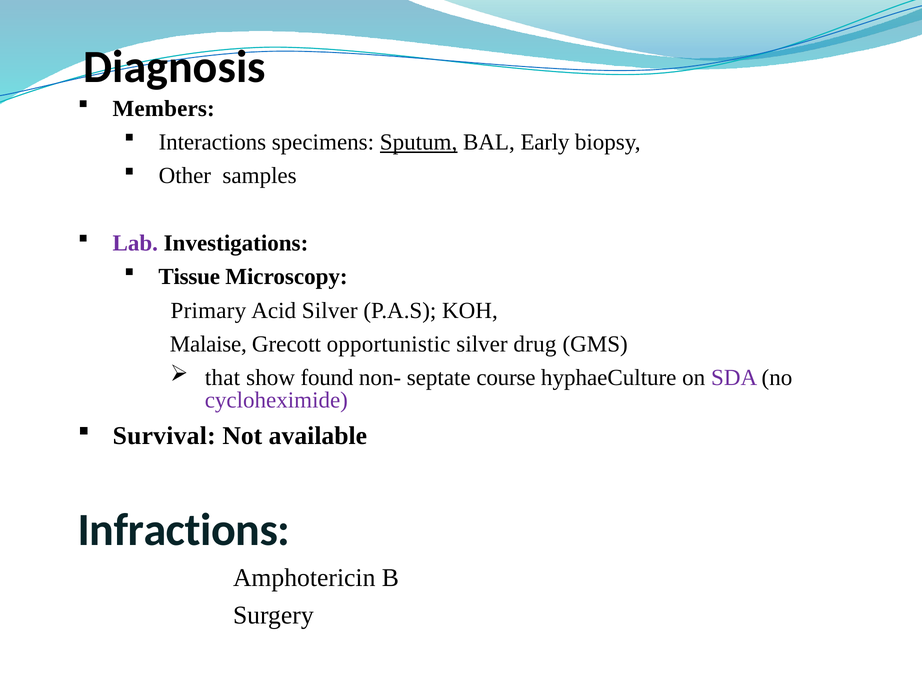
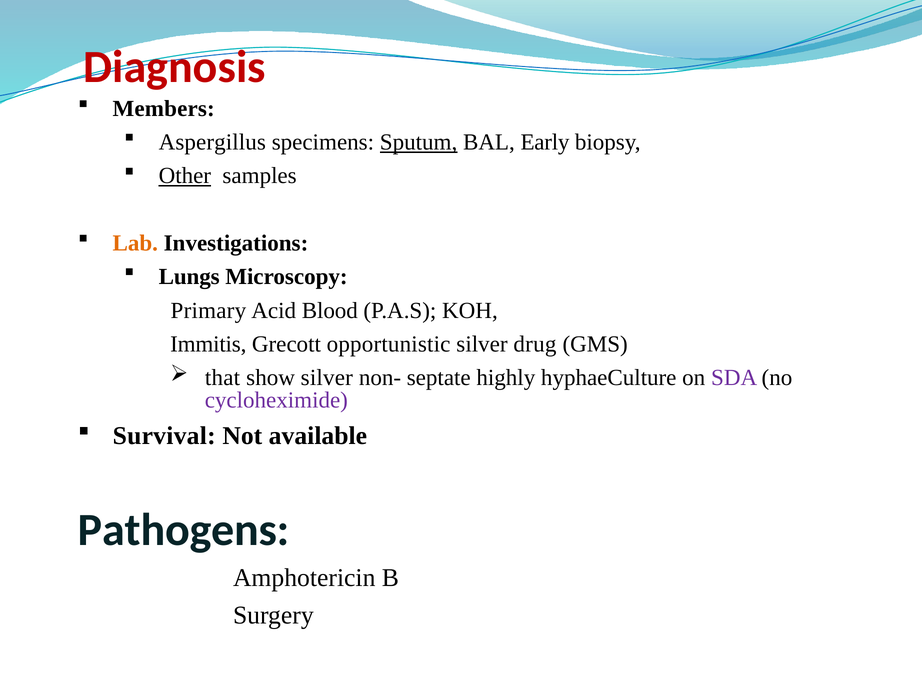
Diagnosis colour: black -> red
Interactions: Interactions -> Aspergillus
Other underline: none -> present
Lab colour: purple -> orange
Tissue: Tissue -> Lungs
Acid Silver: Silver -> Blood
Malaise: Malaise -> Immitis
show found: found -> silver
course: course -> highly
Infractions: Infractions -> Pathogens
